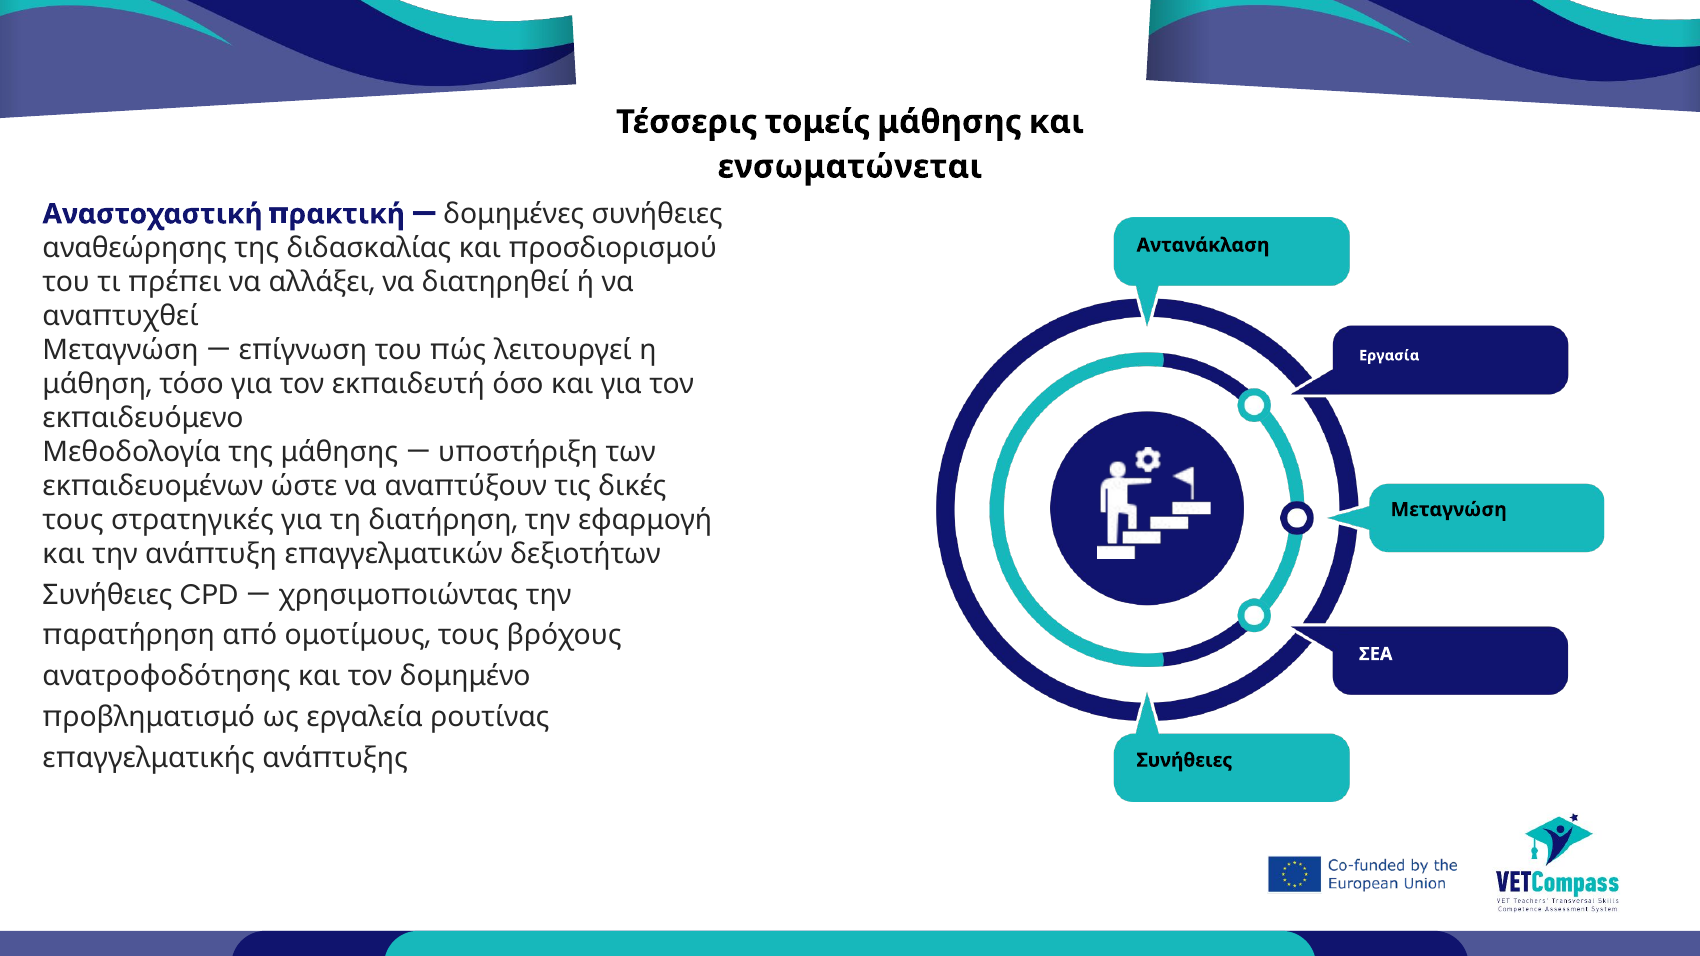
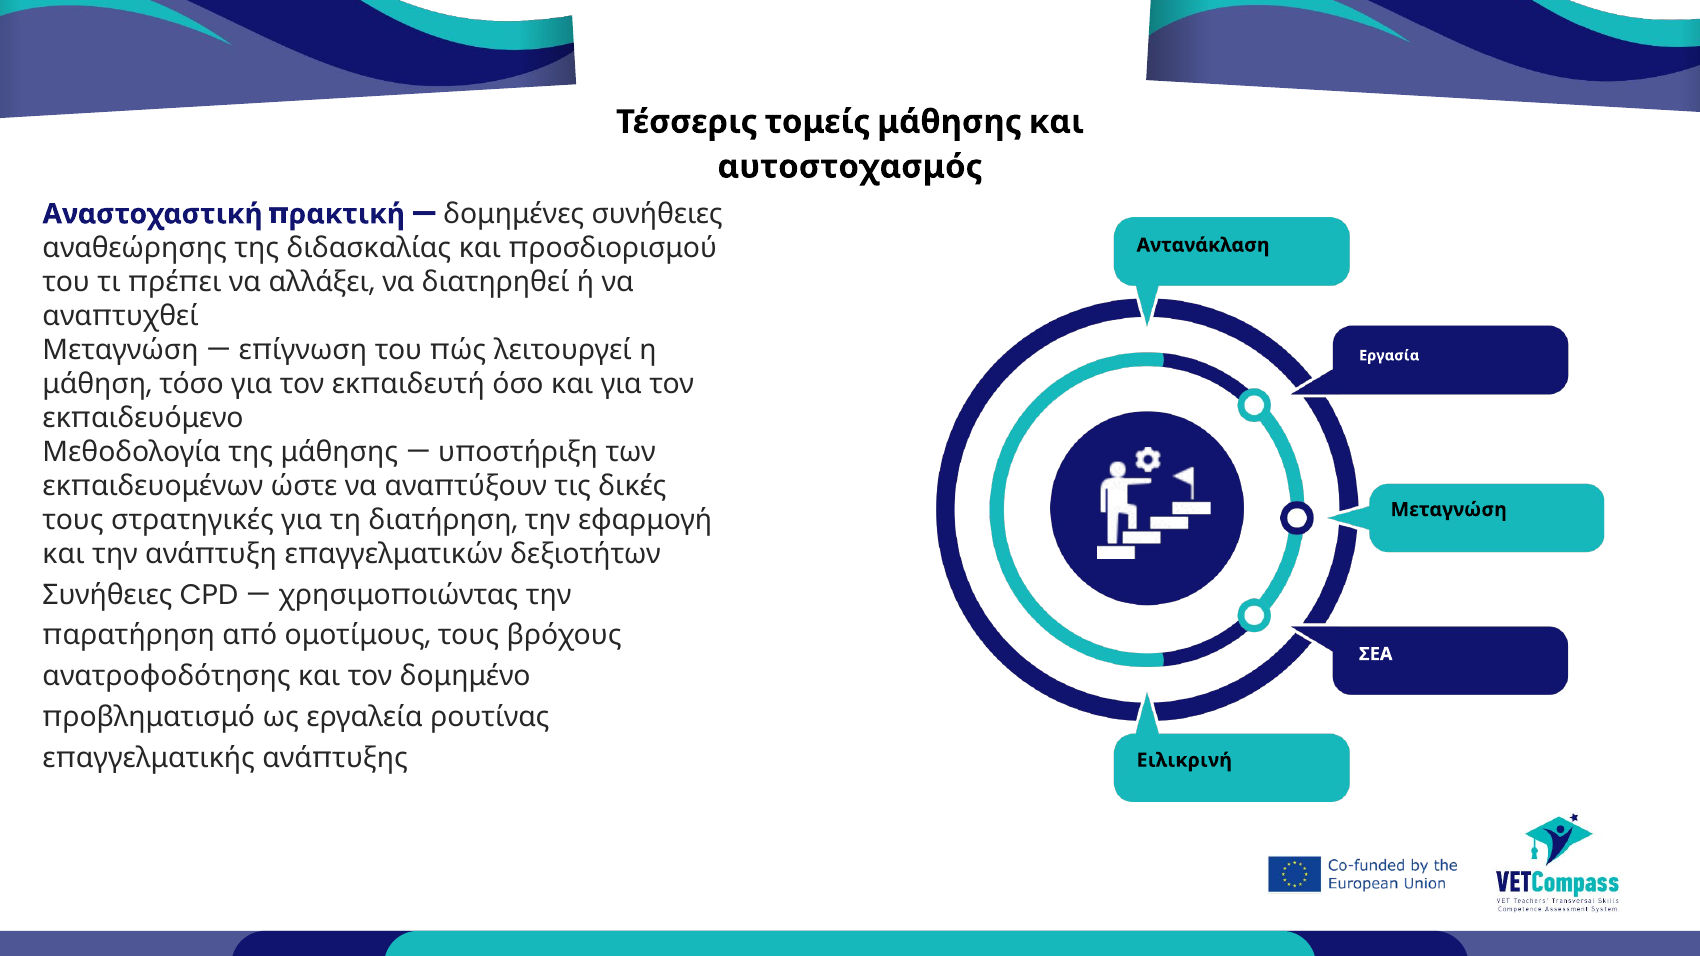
ενσωματώνεται: ενσωματώνεται -> αυτοστοχασμός
Συνήθειες at (1184, 760): Συνήθειες -> Ειλικρινή
